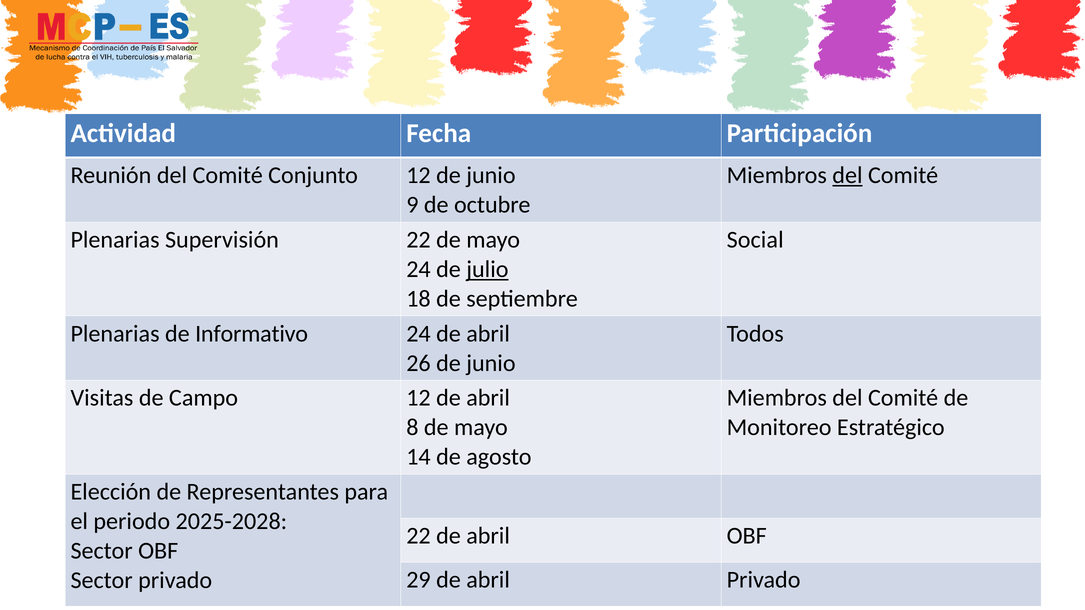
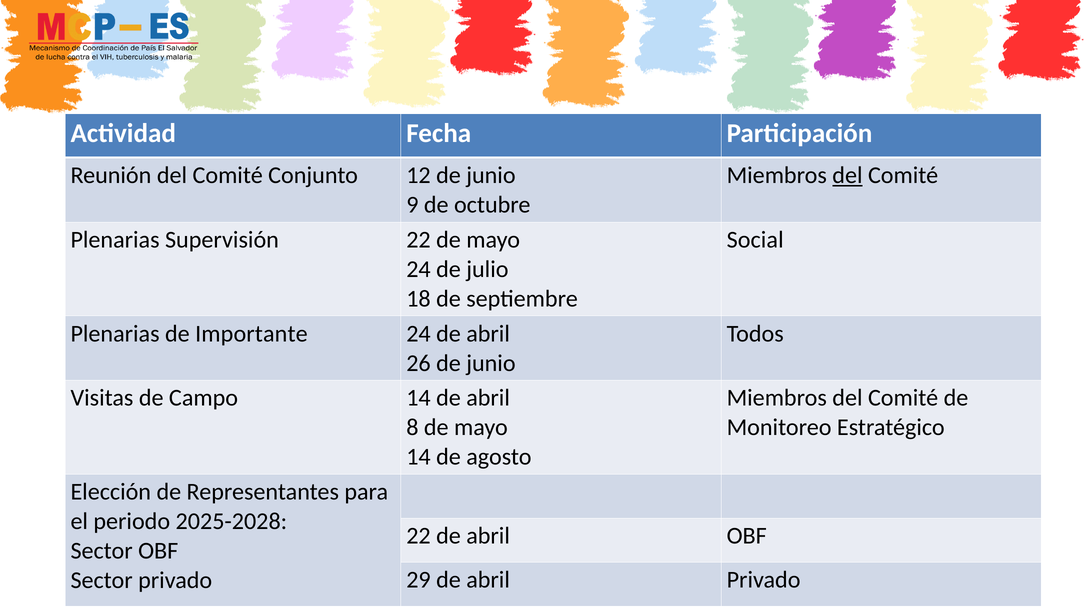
julio underline: present -> none
Informativo: Informativo -> Importante
Campo 12: 12 -> 14
